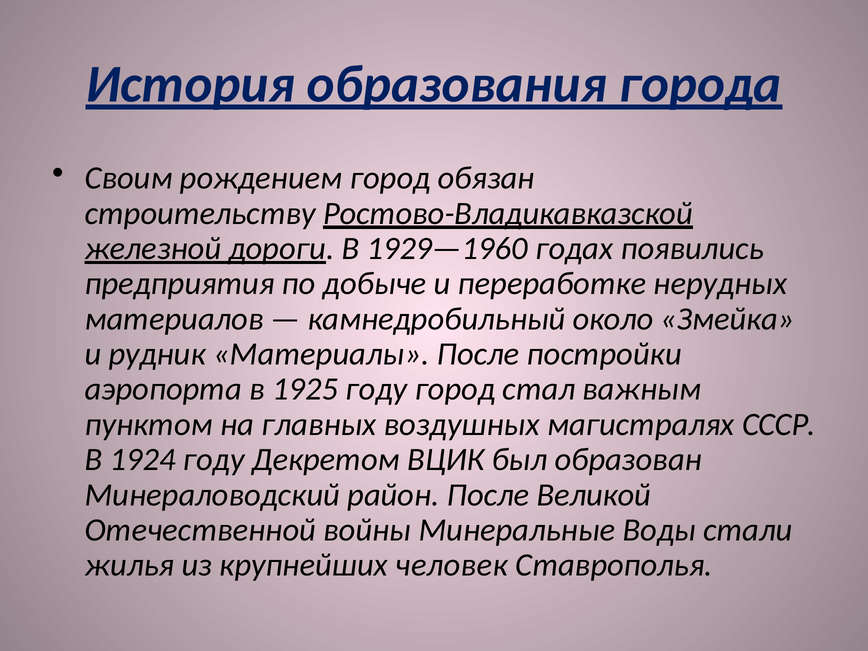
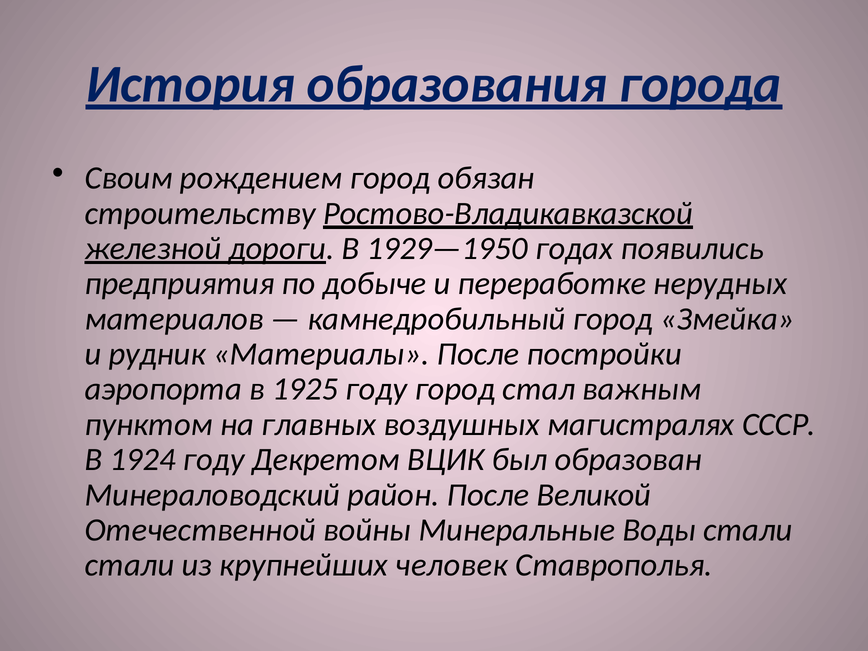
1929—1960: 1929—1960 -> 1929—1950
камнедробильный около: около -> город
жилья at (129, 565): жилья -> стали
